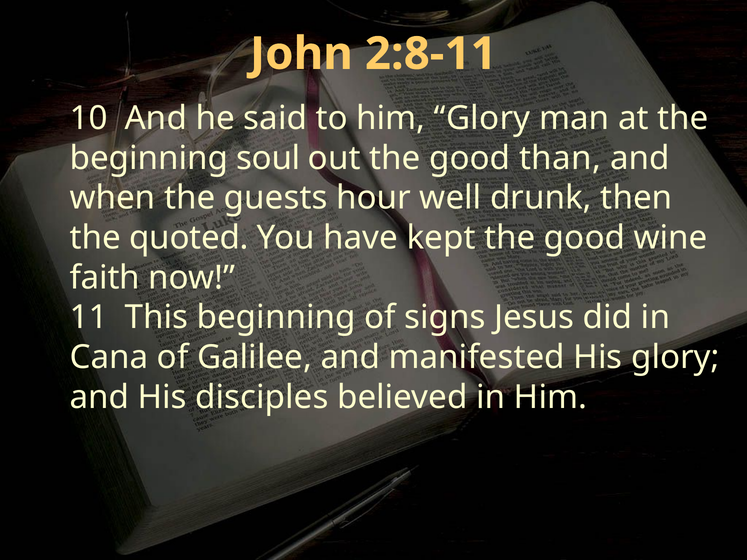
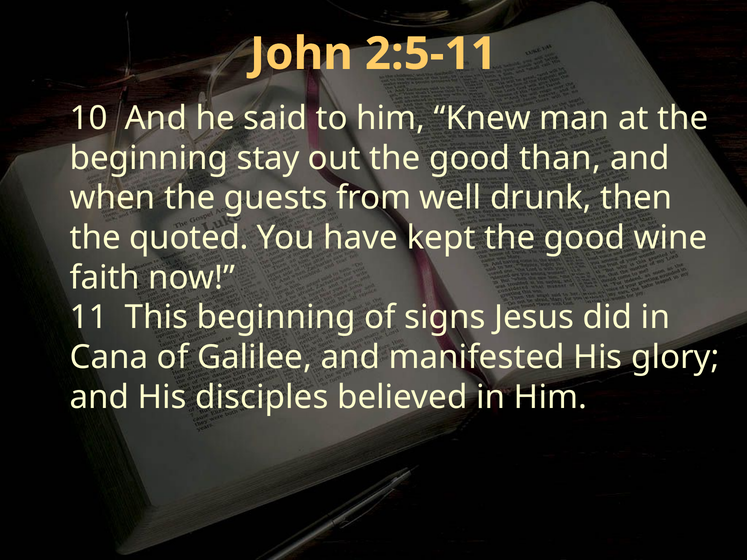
2:8-11: 2:8-11 -> 2:5-11
him Glory: Glory -> Knew
soul: soul -> stay
hour: hour -> from
